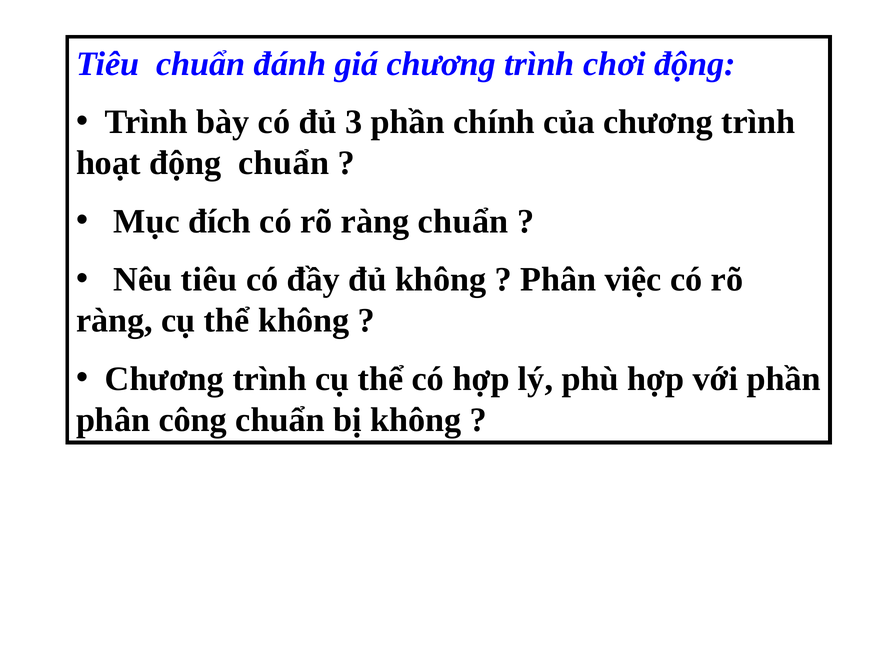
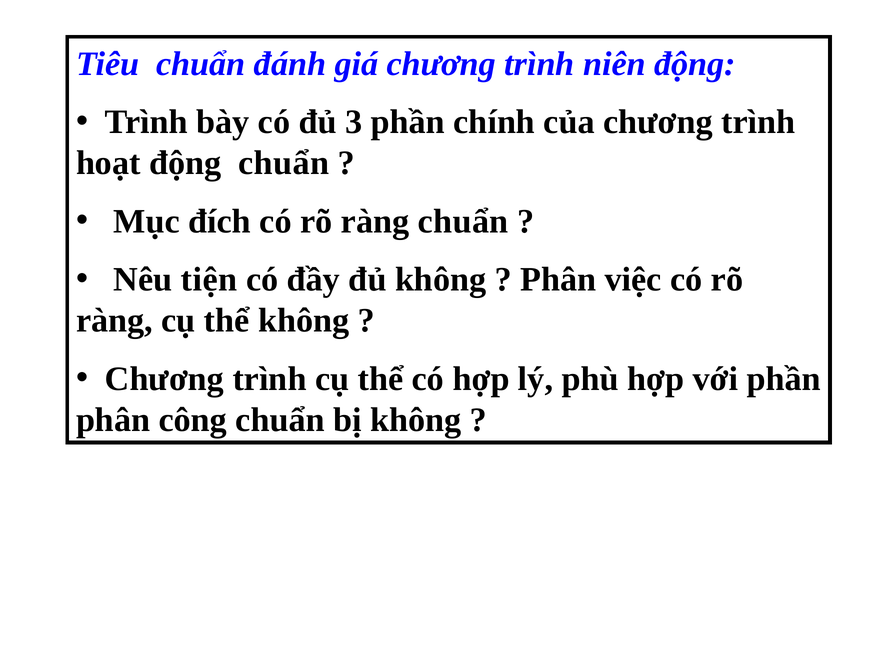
chơi: chơi -> niên
Nêu tiêu: tiêu -> tiện
